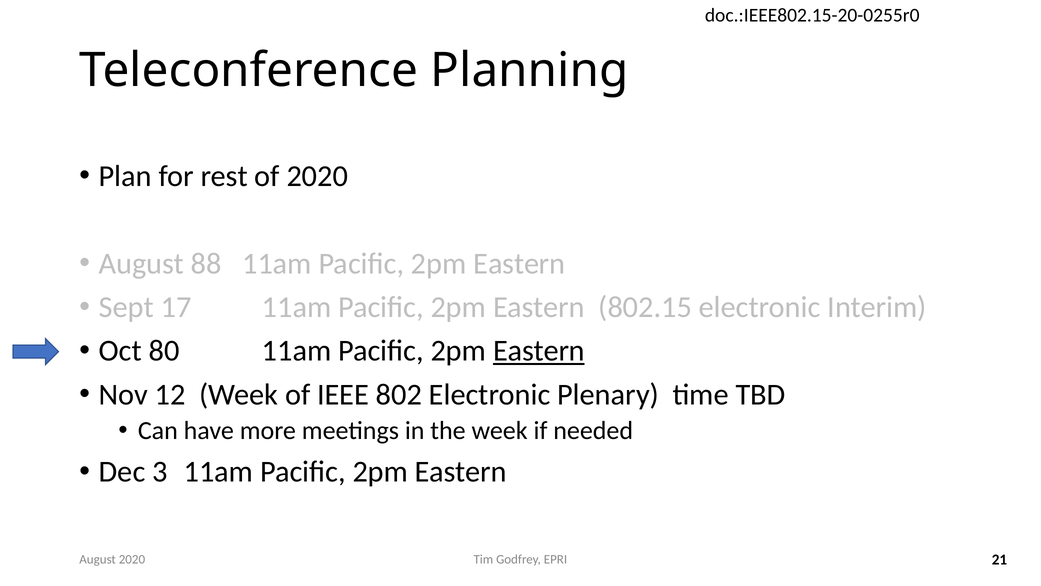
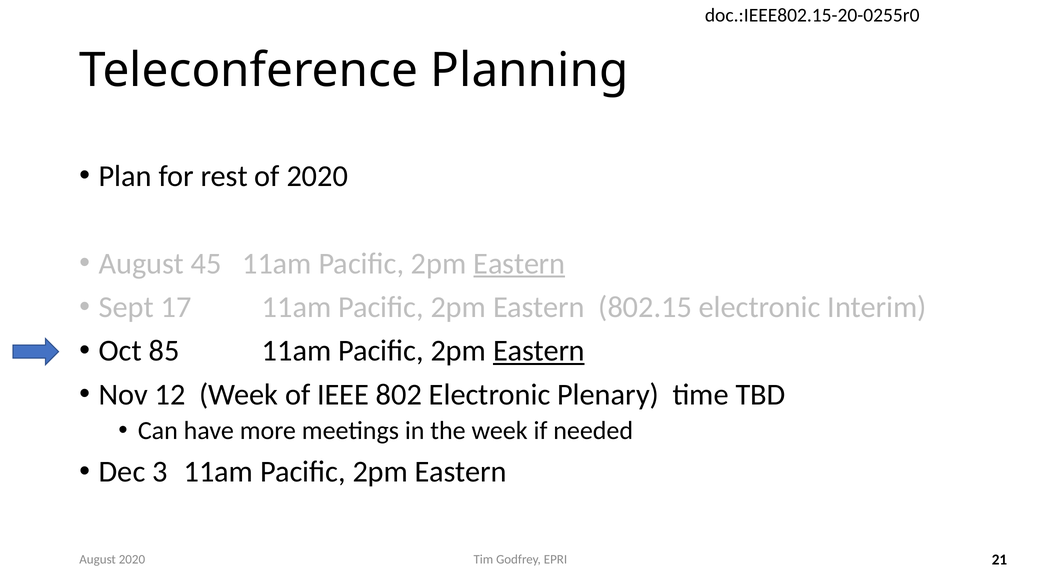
88: 88 -> 45
Eastern at (519, 263) underline: none -> present
80: 80 -> 85
